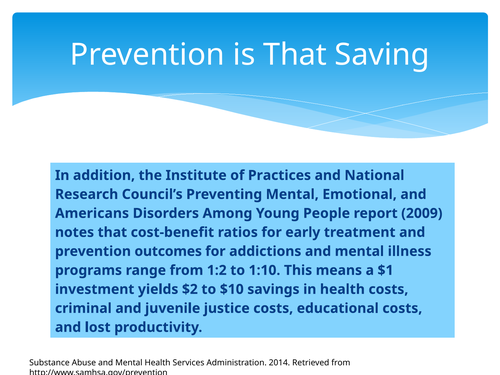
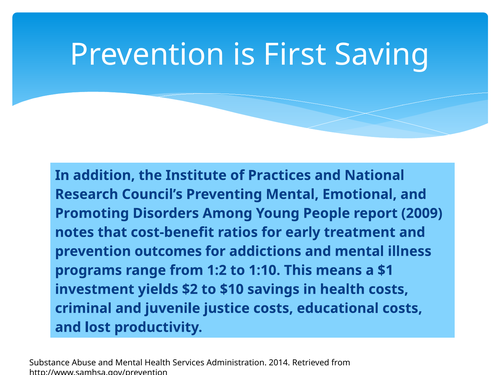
is That: That -> First
Americans: Americans -> Promoting
